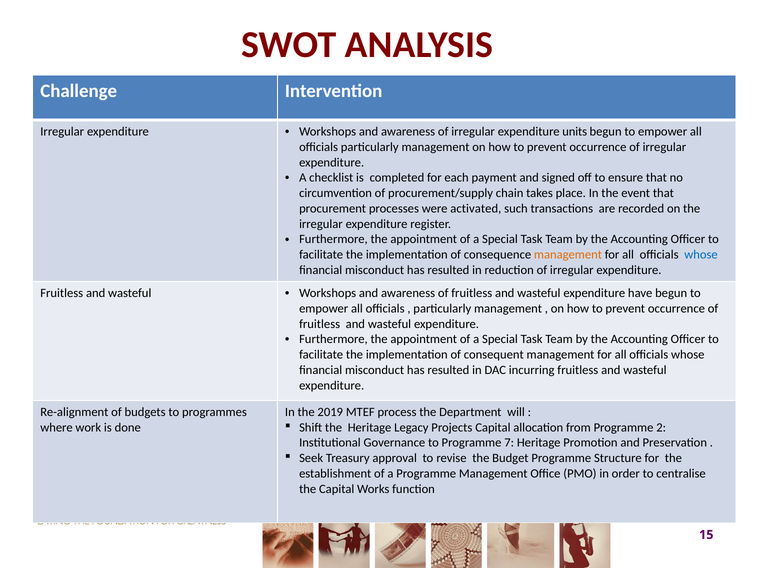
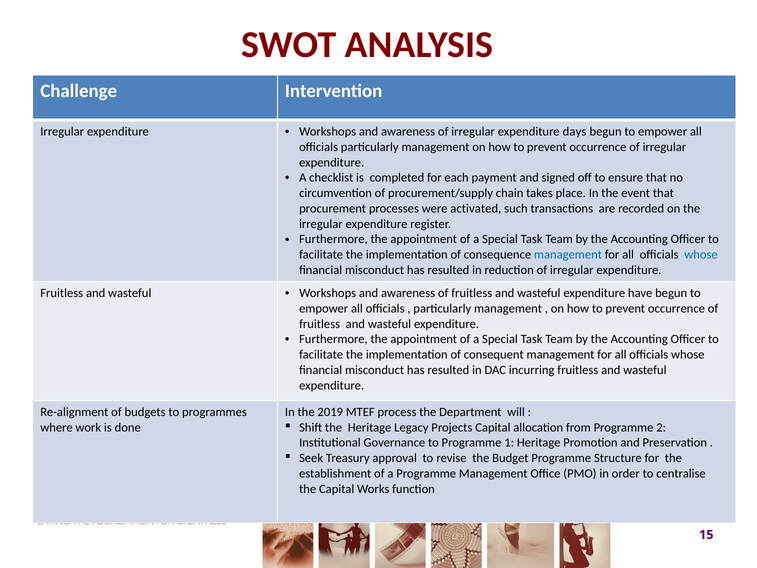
units: units -> days
management at (568, 255) colour: orange -> blue
7: 7 -> 1
